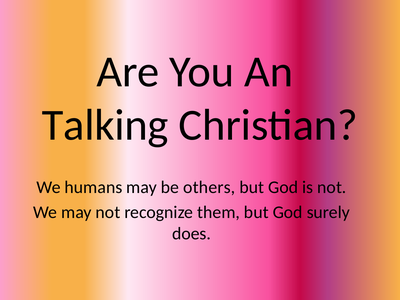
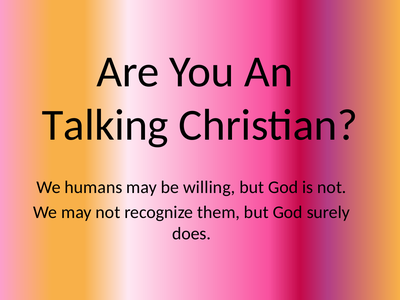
others: others -> willing
